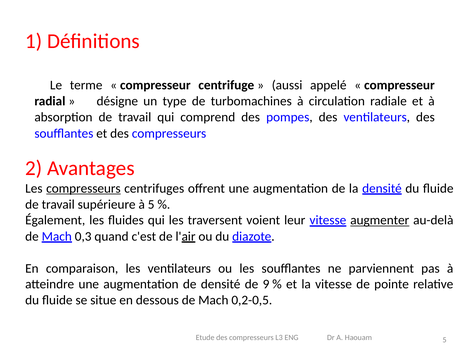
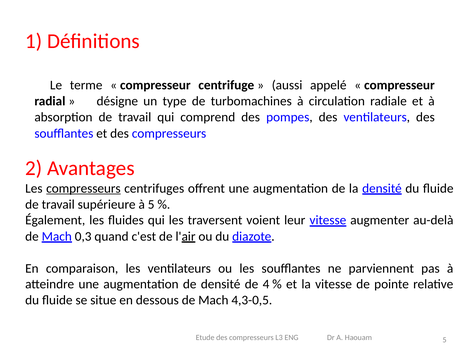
augmenter underline: present -> none
9: 9 -> 4
0,2-0,5: 0,2-0,5 -> 4,3-0,5
